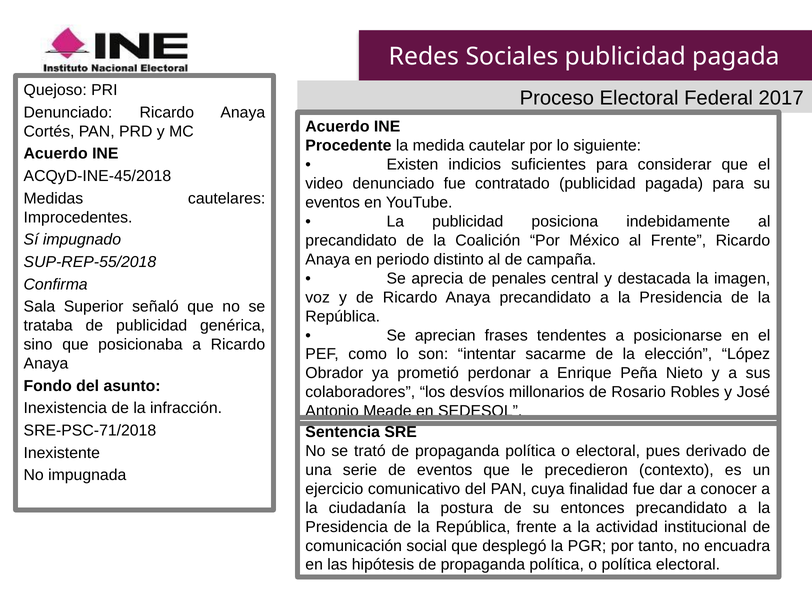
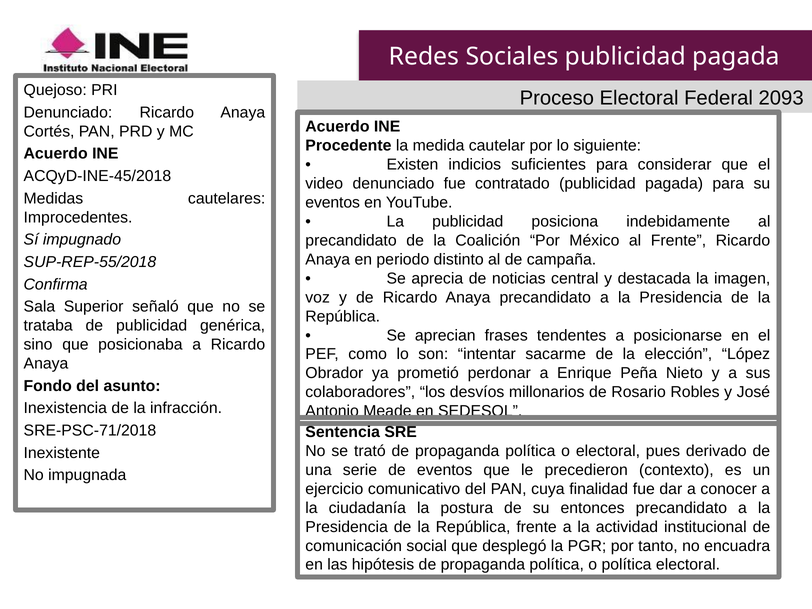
2017: 2017 -> 2093
penales: penales -> noticias
